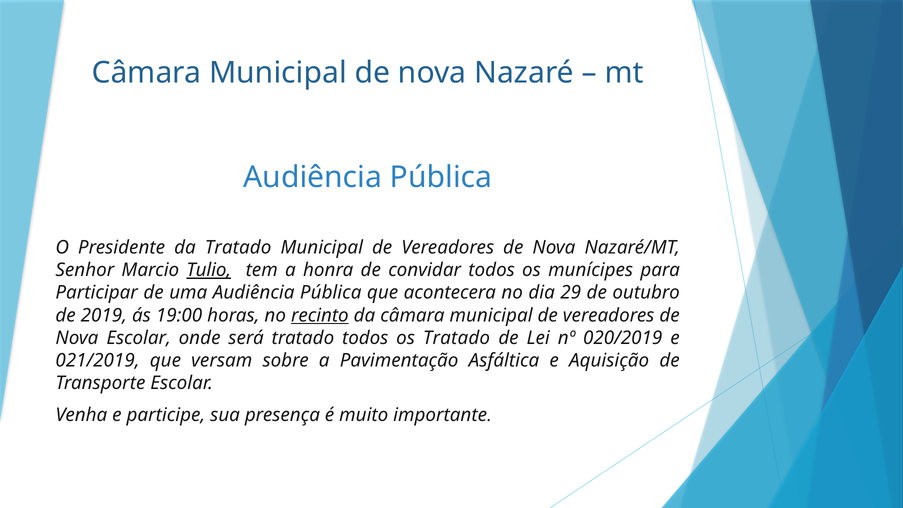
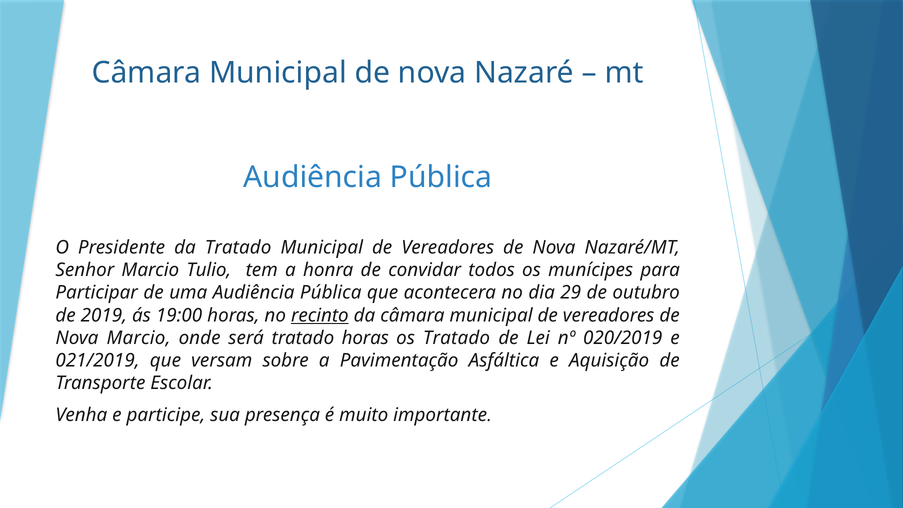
Tulio underline: present -> none
Nova Escolar: Escolar -> Marcio
tratado todos: todos -> horas
